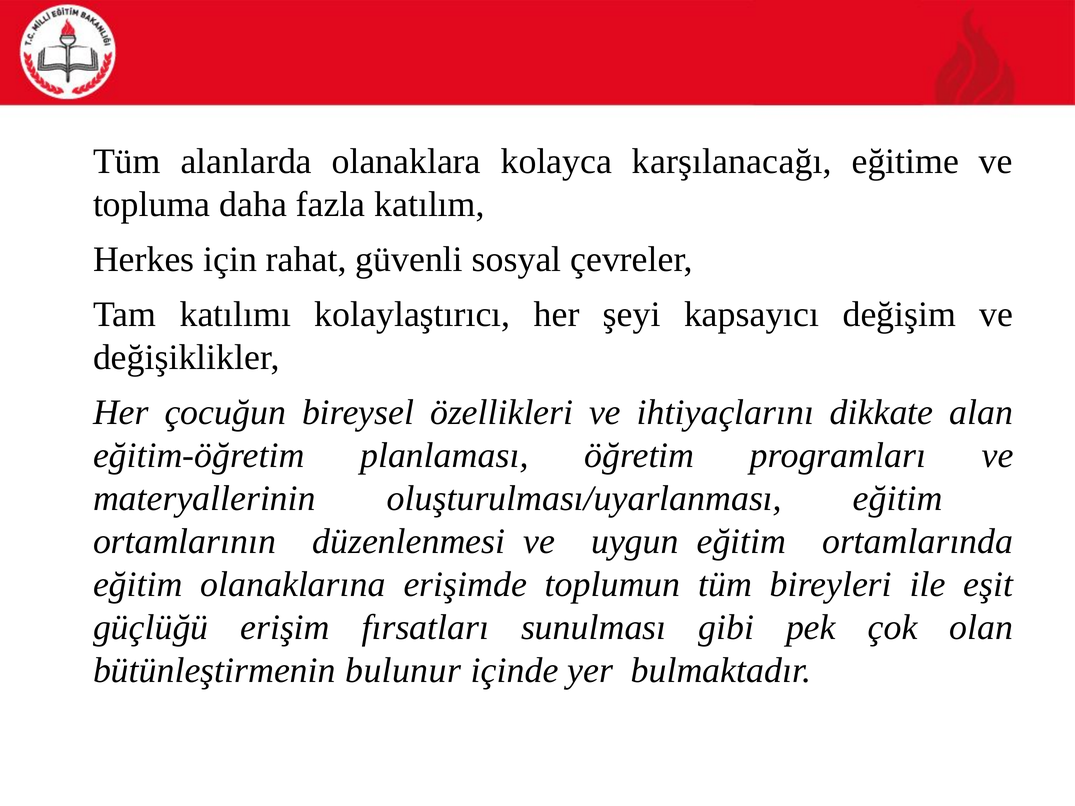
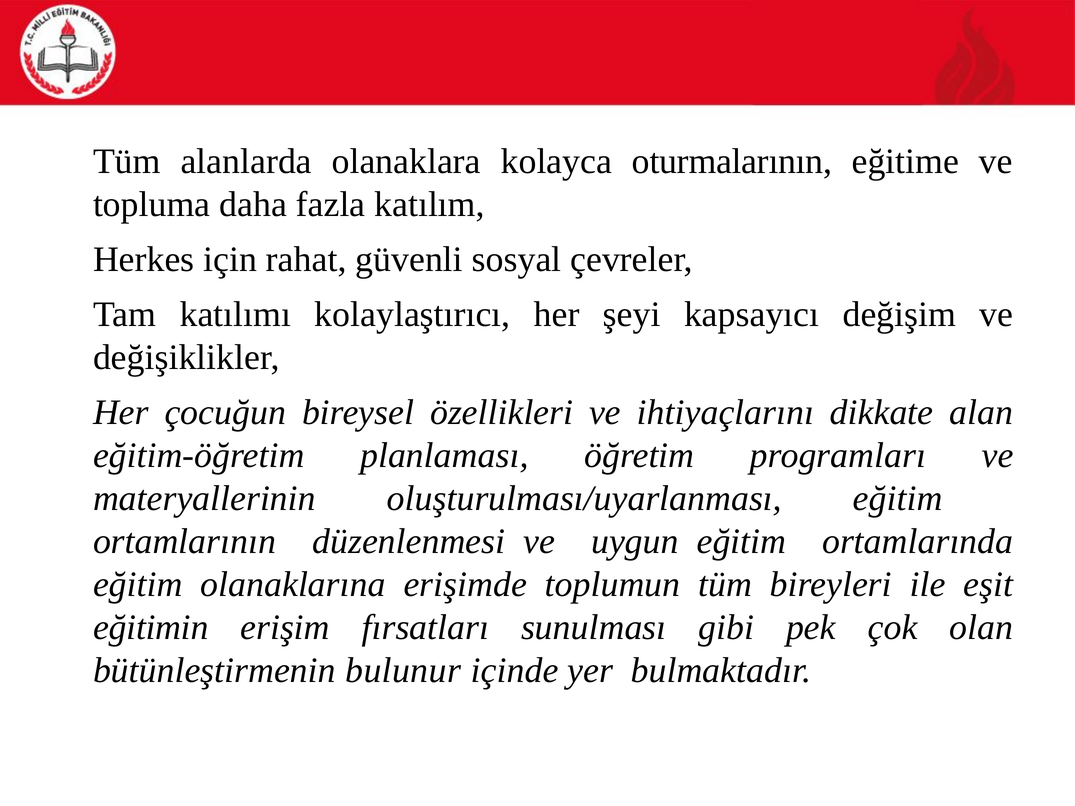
karşılanacağı: karşılanacağı -> oturmalarının
güçlüğü: güçlüğü -> eğitimin
